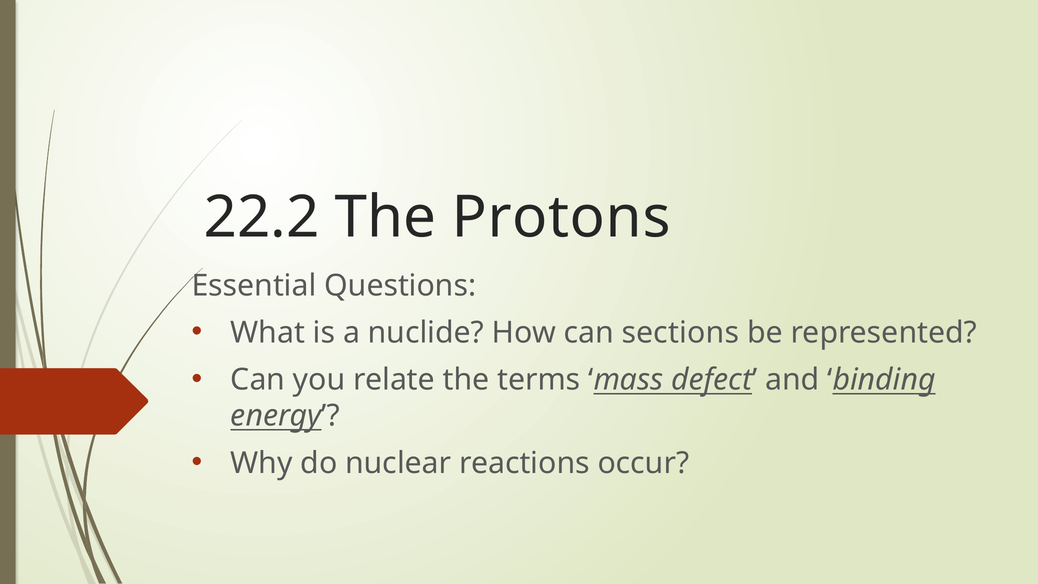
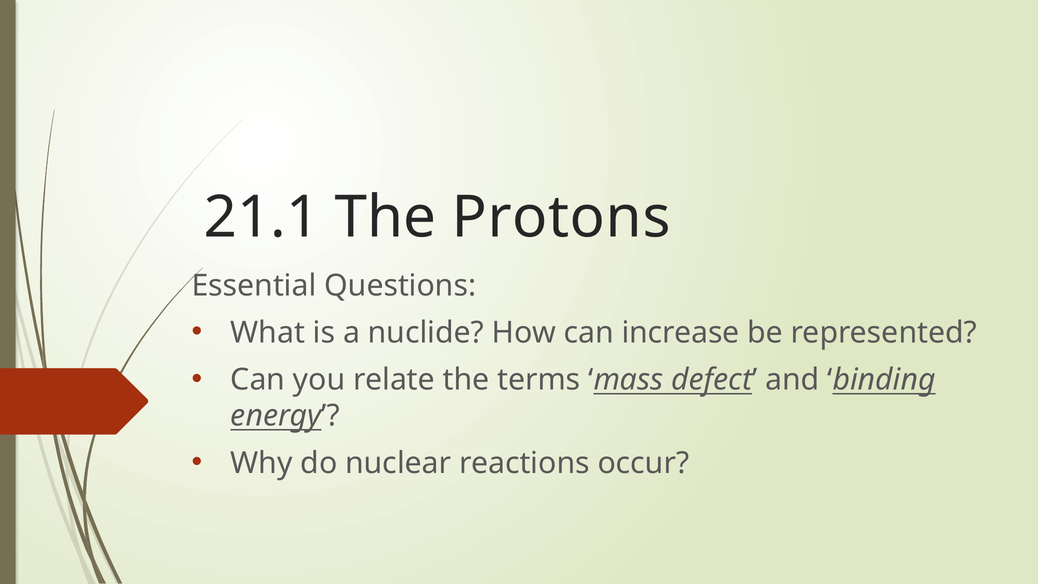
22.2: 22.2 -> 21.1
sections: sections -> increase
